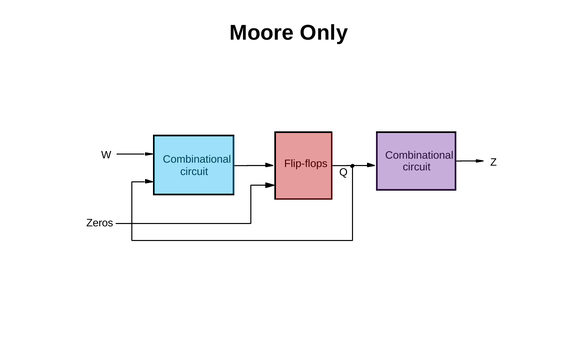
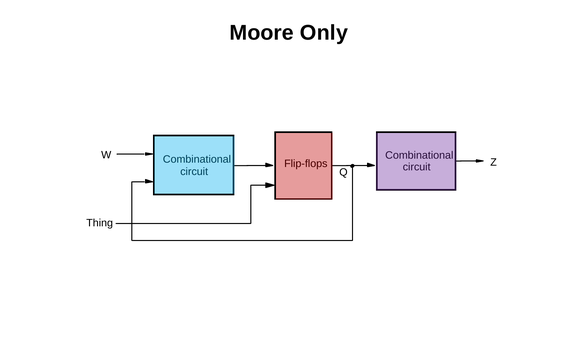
Zeros: Zeros -> Thing
